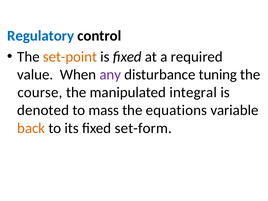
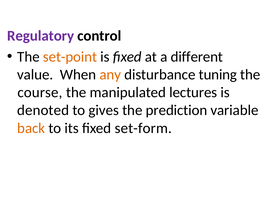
Regulatory colour: blue -> purple
required: required -> different
any colour: purple -> orange
integral: integral -> lectures
mass: mass -> gives
equations: equations -> prediction
